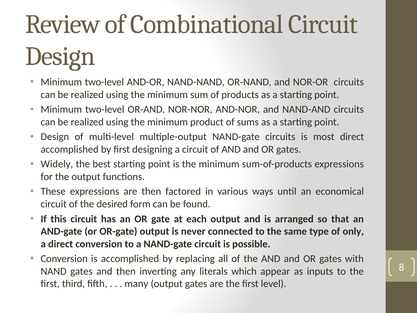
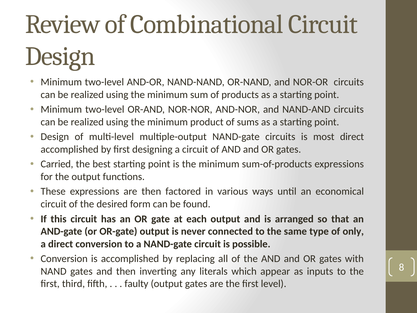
Widely: Widely -> Carried
many: many -> faulty
